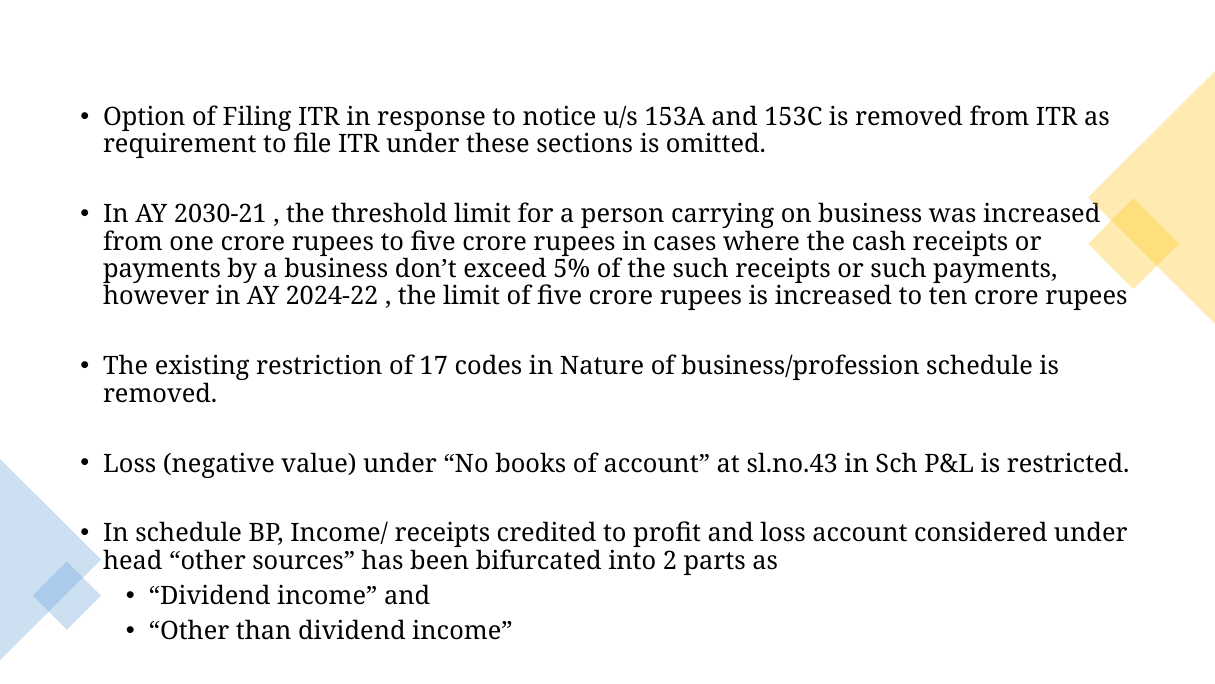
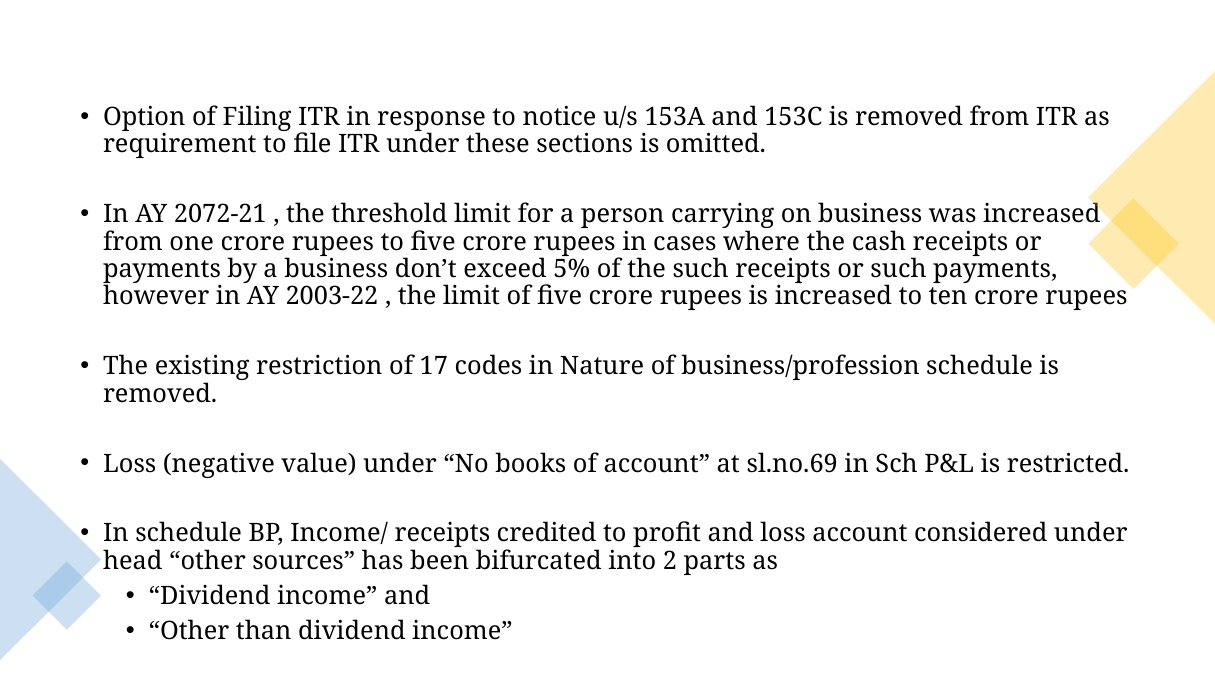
2030‐21: 2030‐21 -> 2072‐21
2024‐22: 2024‐22 -> 2003‐22
sl.no.43: sl.no.43 -> sl.no.69
